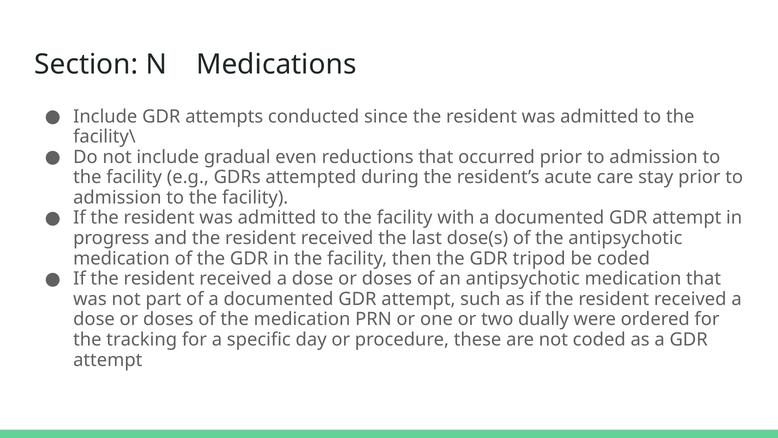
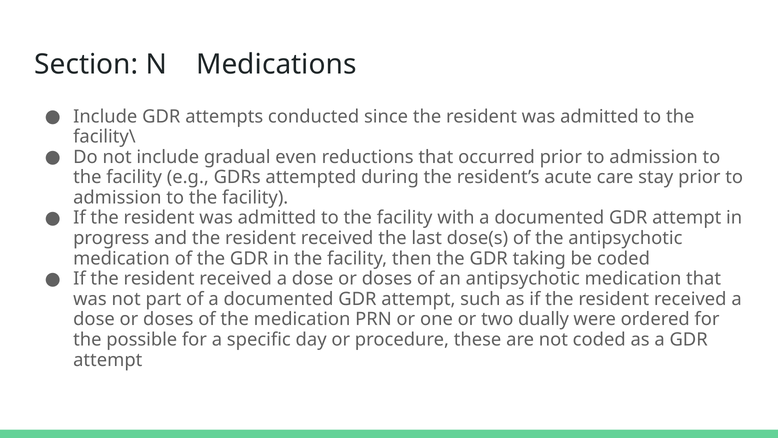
tripod: tripod -> taking
tracking: tracking -> possible
